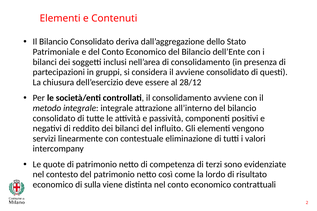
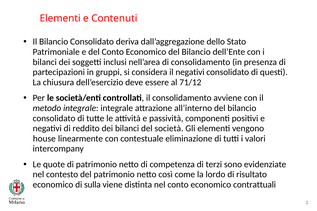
il avviene: avviene -> negativi
28/12: 28/12 -> 71/12
influito: influito -> società
servizi: servizi -> house
